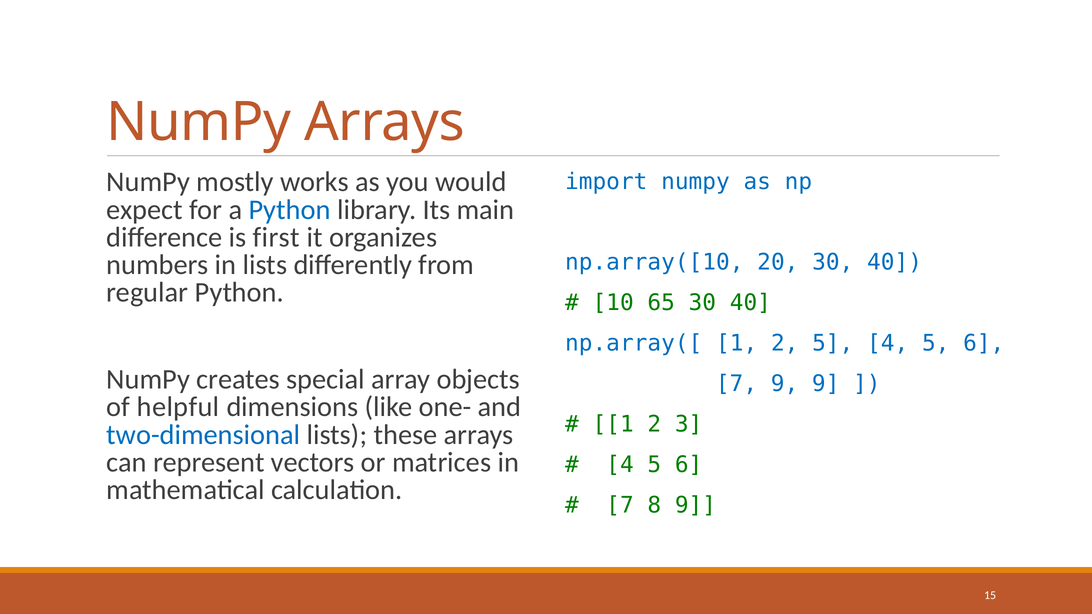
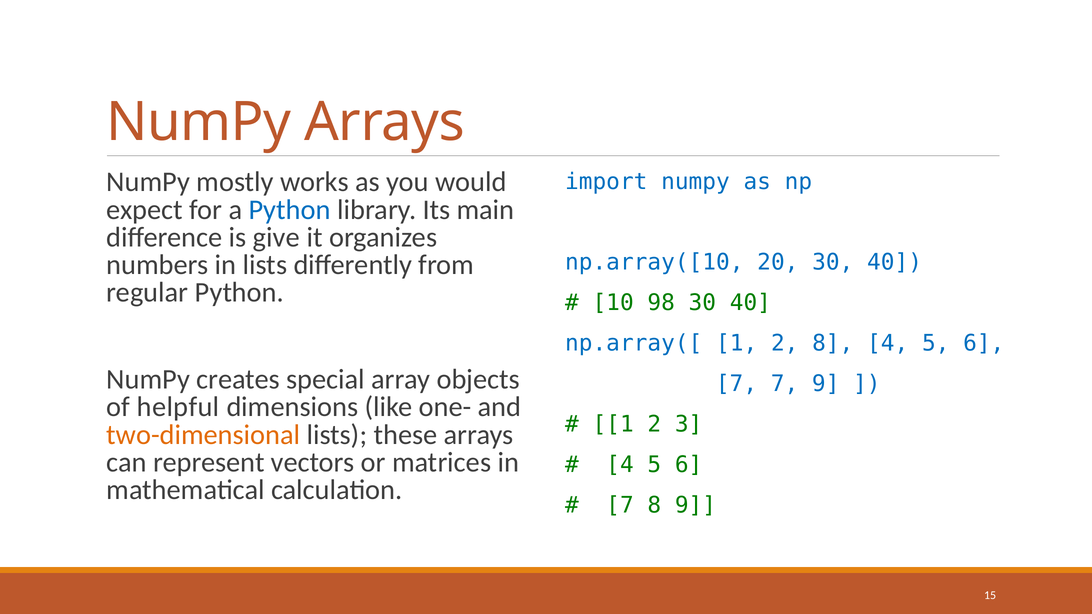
first: first -> give
65: 65 -> 98
2 5: 5 -> 8
7 9: 9 -> 7
two-dimensional colour: blue -> orange
